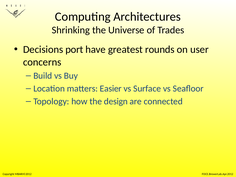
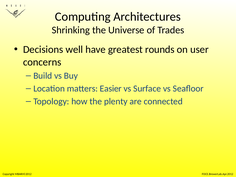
port: port -> well
design: design -> plenty
